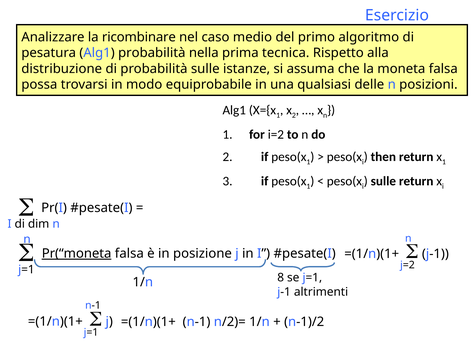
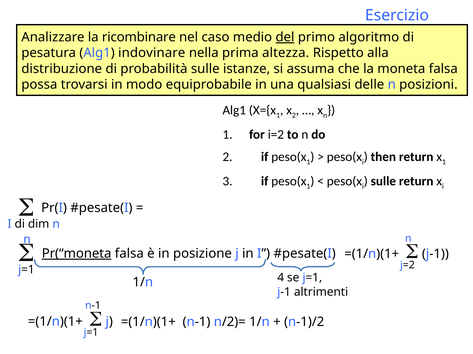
del underline: none -> present
Alg1 probabilità: probabilità -> indovinare
tecnica: tecnica -> altezza
8: 8 -> 4
